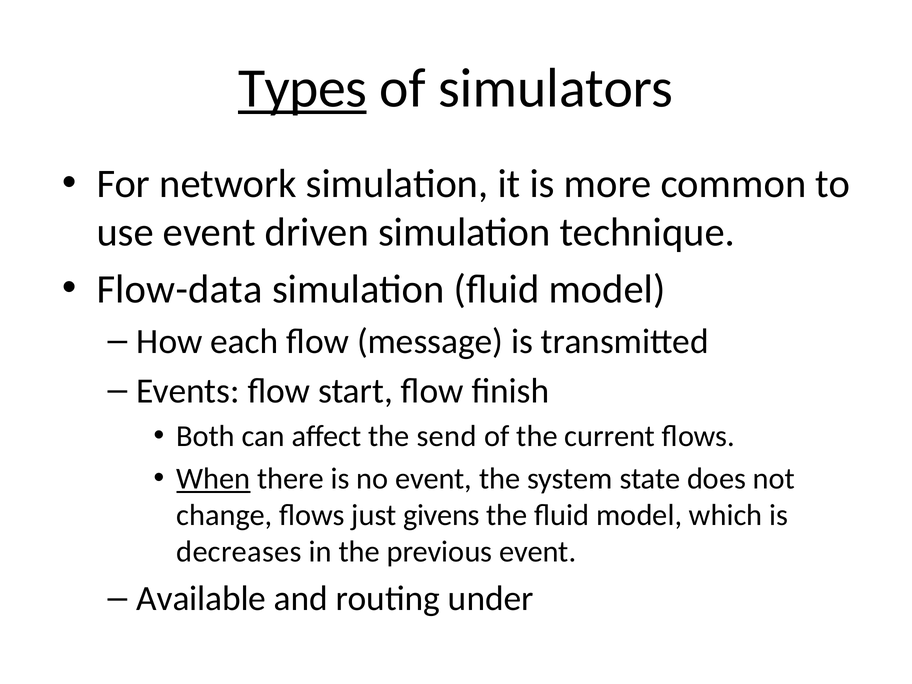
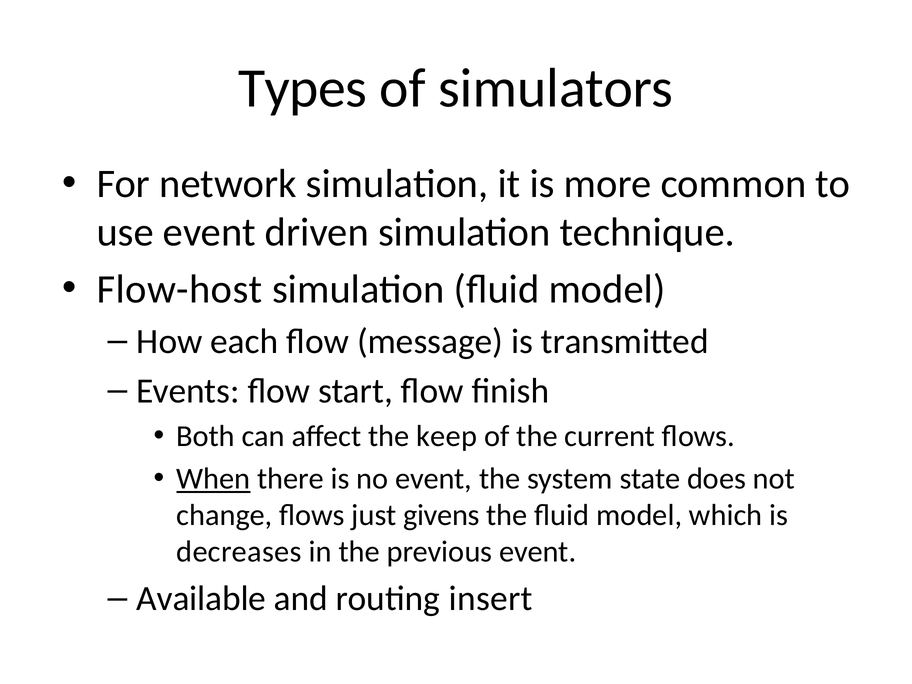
Types underline: present -> none
Flow-data: Flow-data -> Flow-host
send: send -> keep
under: under -> insert
